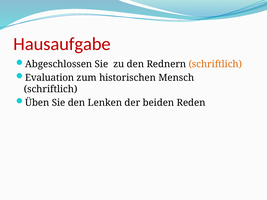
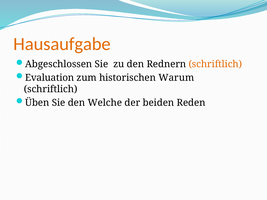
Hausaufgabe colour: red -> orange
Mensch: Mensch -> Warum
Lenken: Lenken -> Welche
